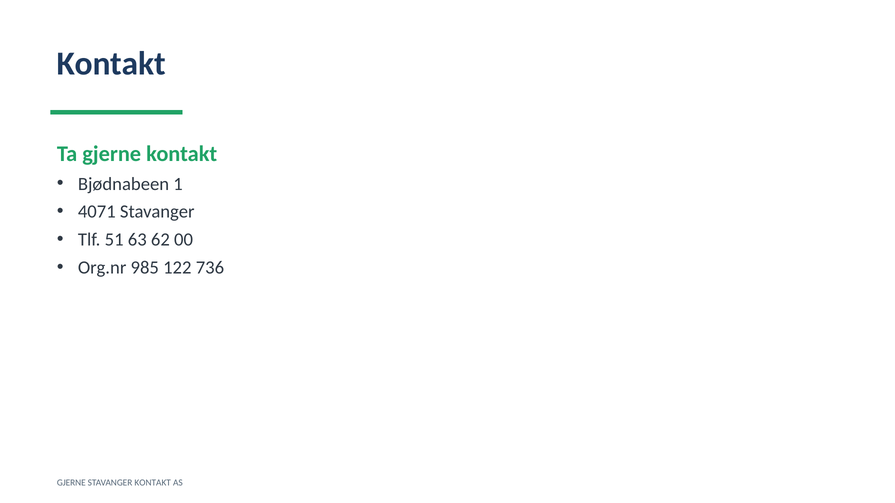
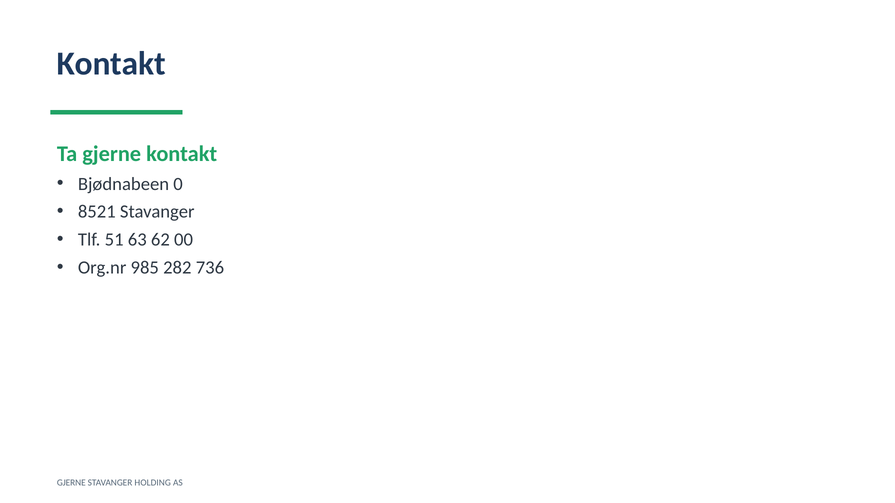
1: 1 -> 0
4071: 4071 -> 8521
122: 122 -> 282
STAVANGER KONTAKT: KONTAKT -> HOLDING
